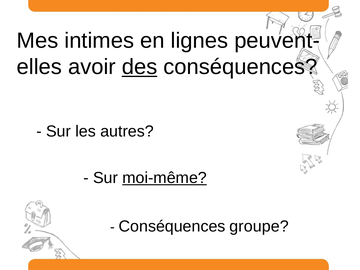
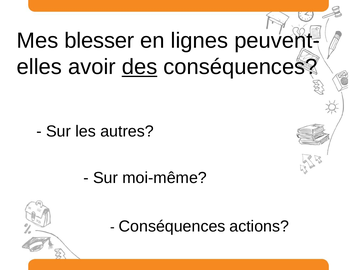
intimes: intimes -> blesser
moi-même underline: present -> none
groupe: groupe -> actions
